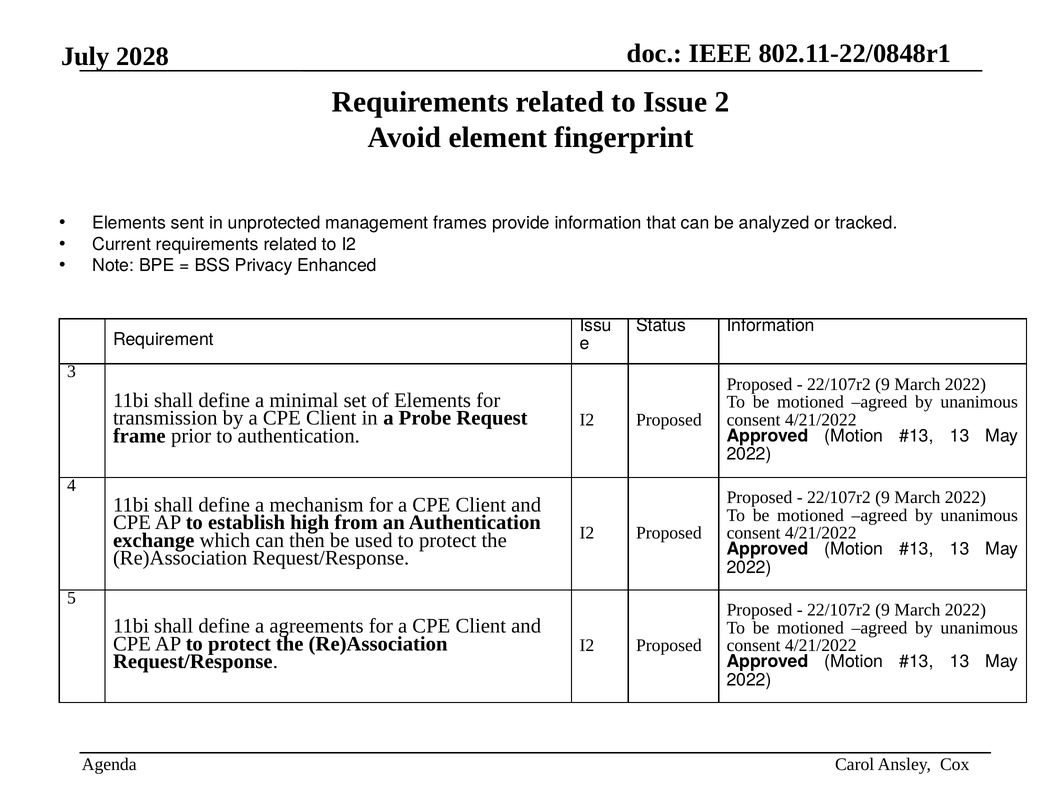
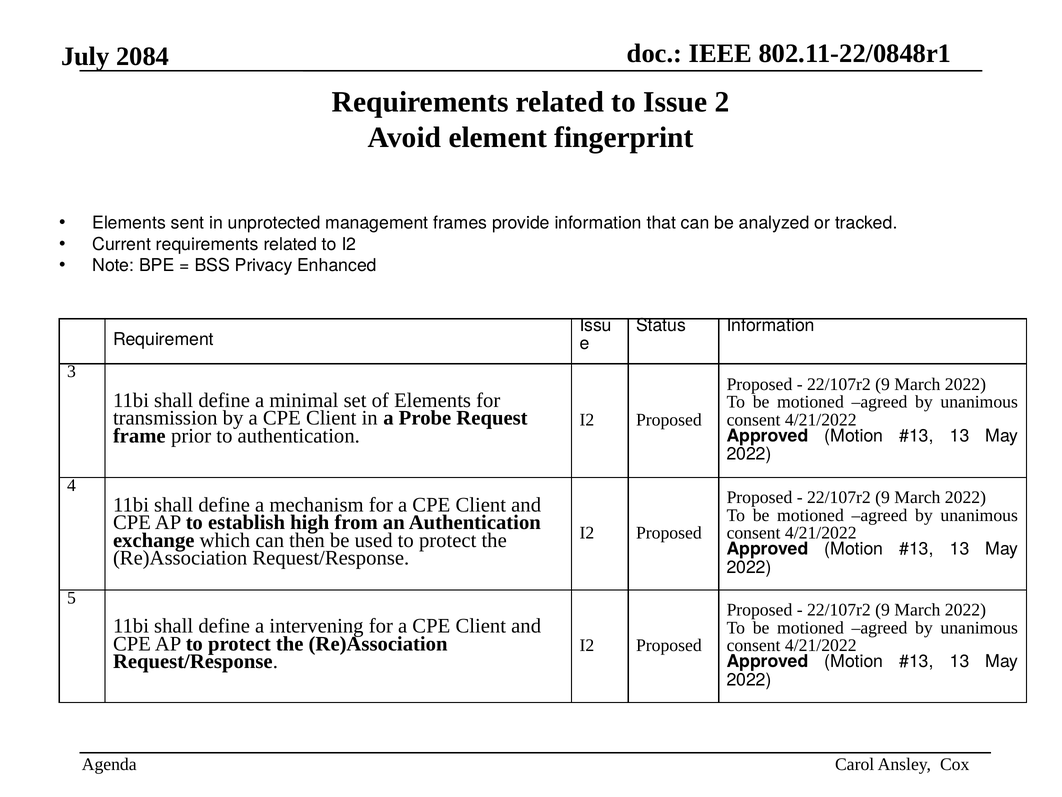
2028: 2028 -> 2084
agreements: agreements -> intervening
